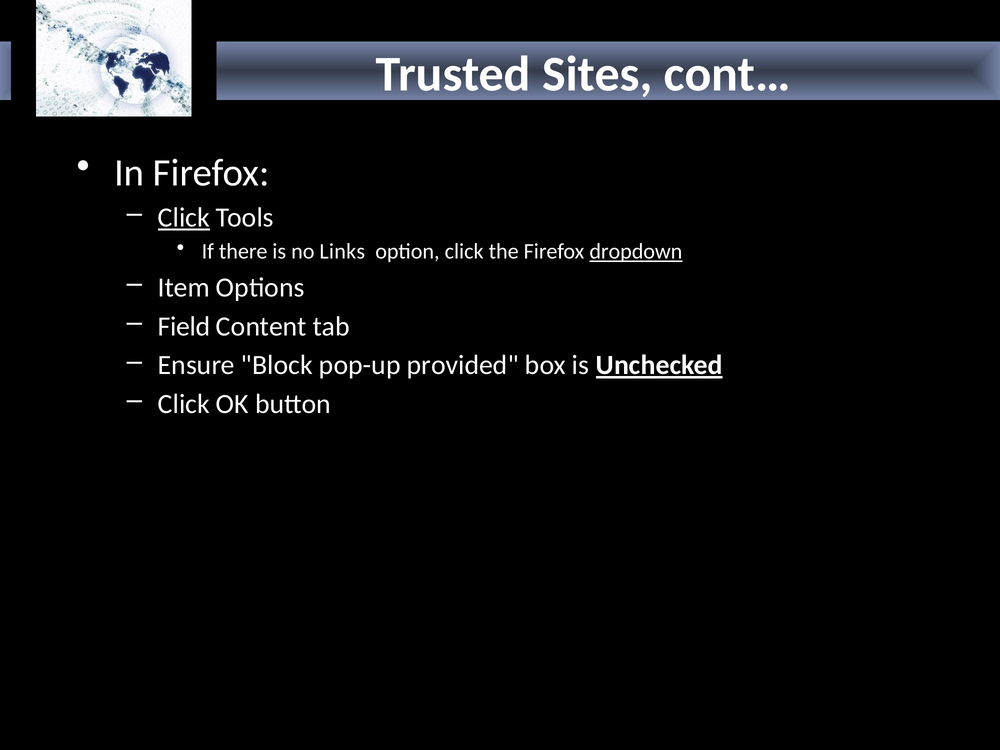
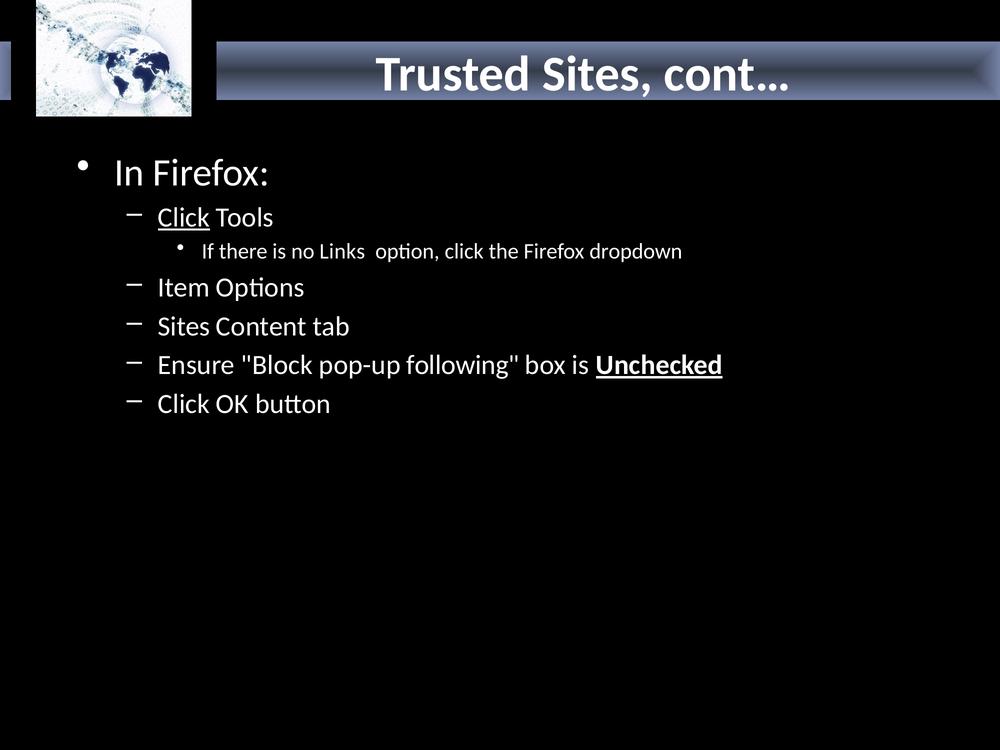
dropdown underline: present -> none
Field at (184, 326): Field -> Sites
provided: provided -> following
